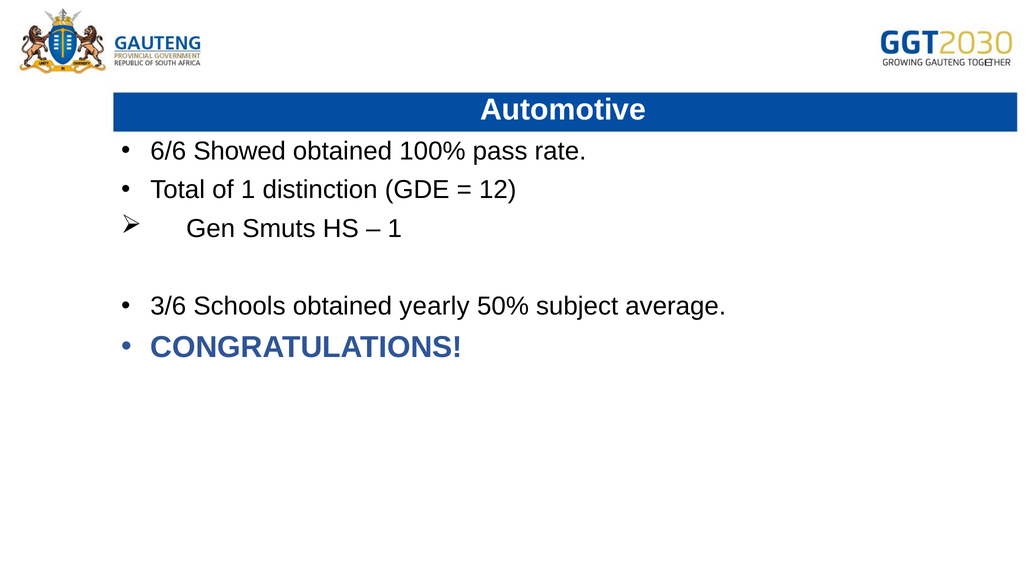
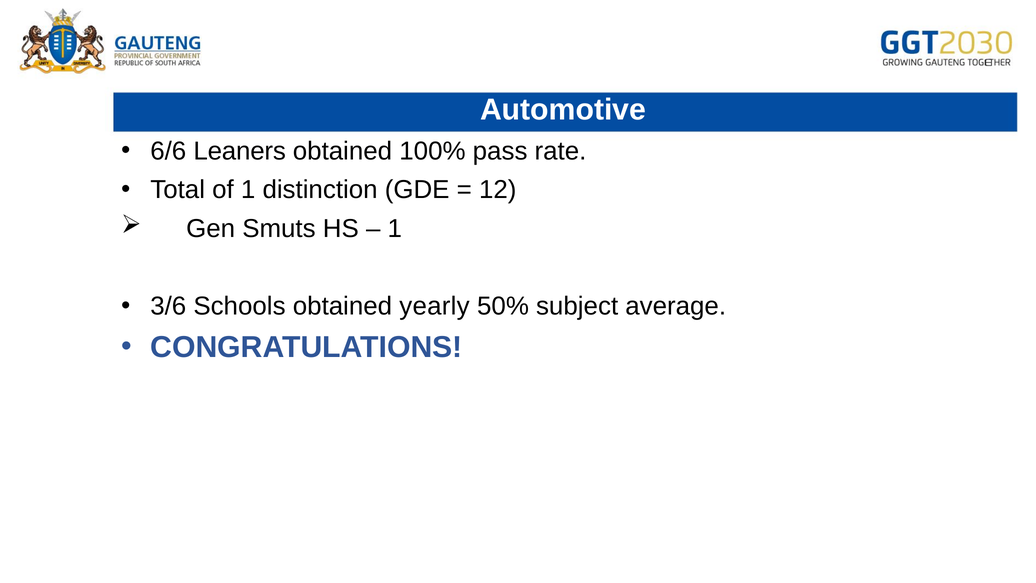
Showed: Showed -> Leaners
